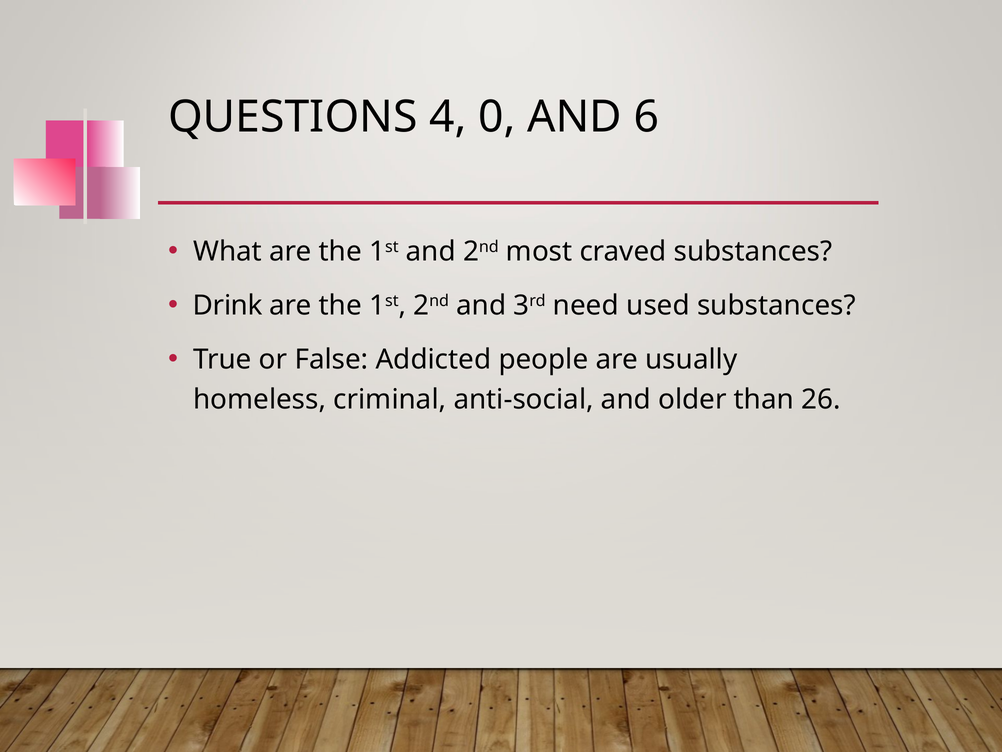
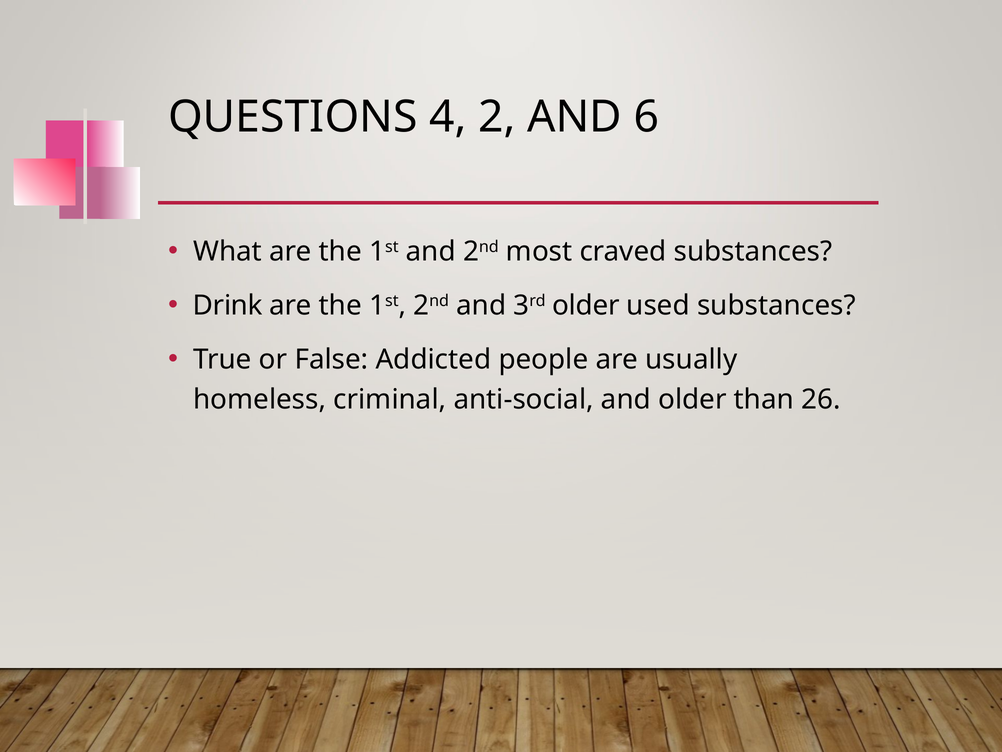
0: 0 -> 2
3rd need: need -> older
